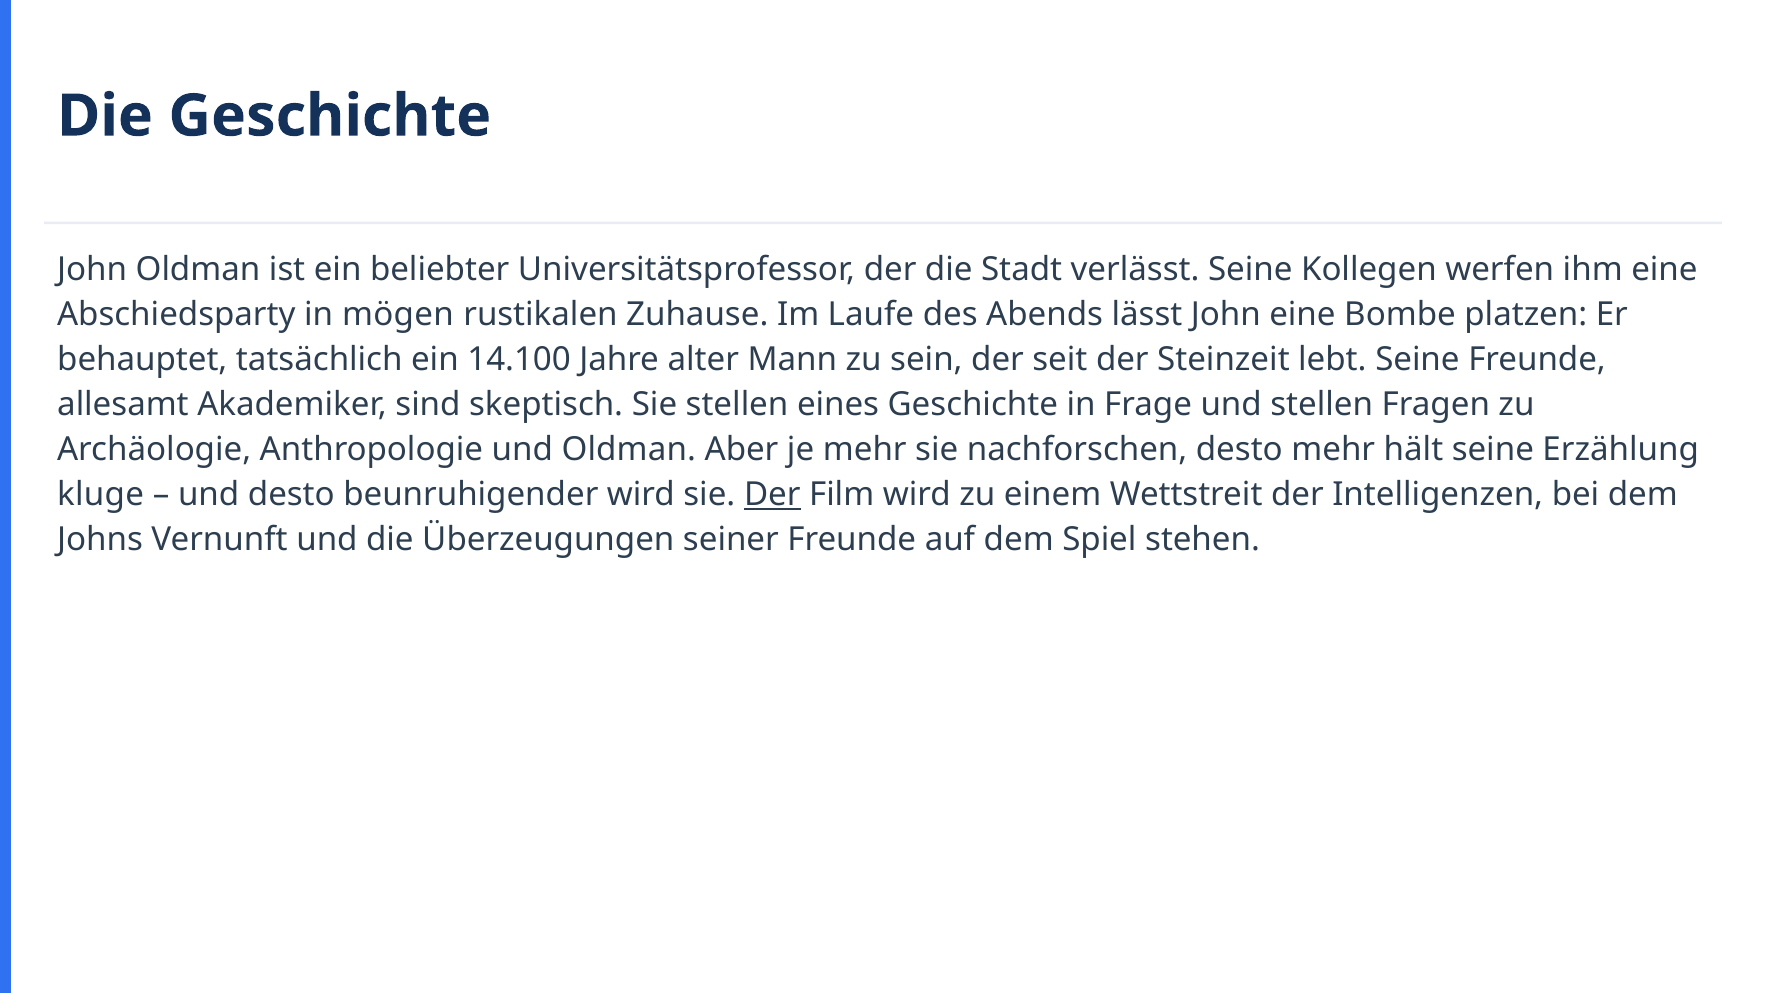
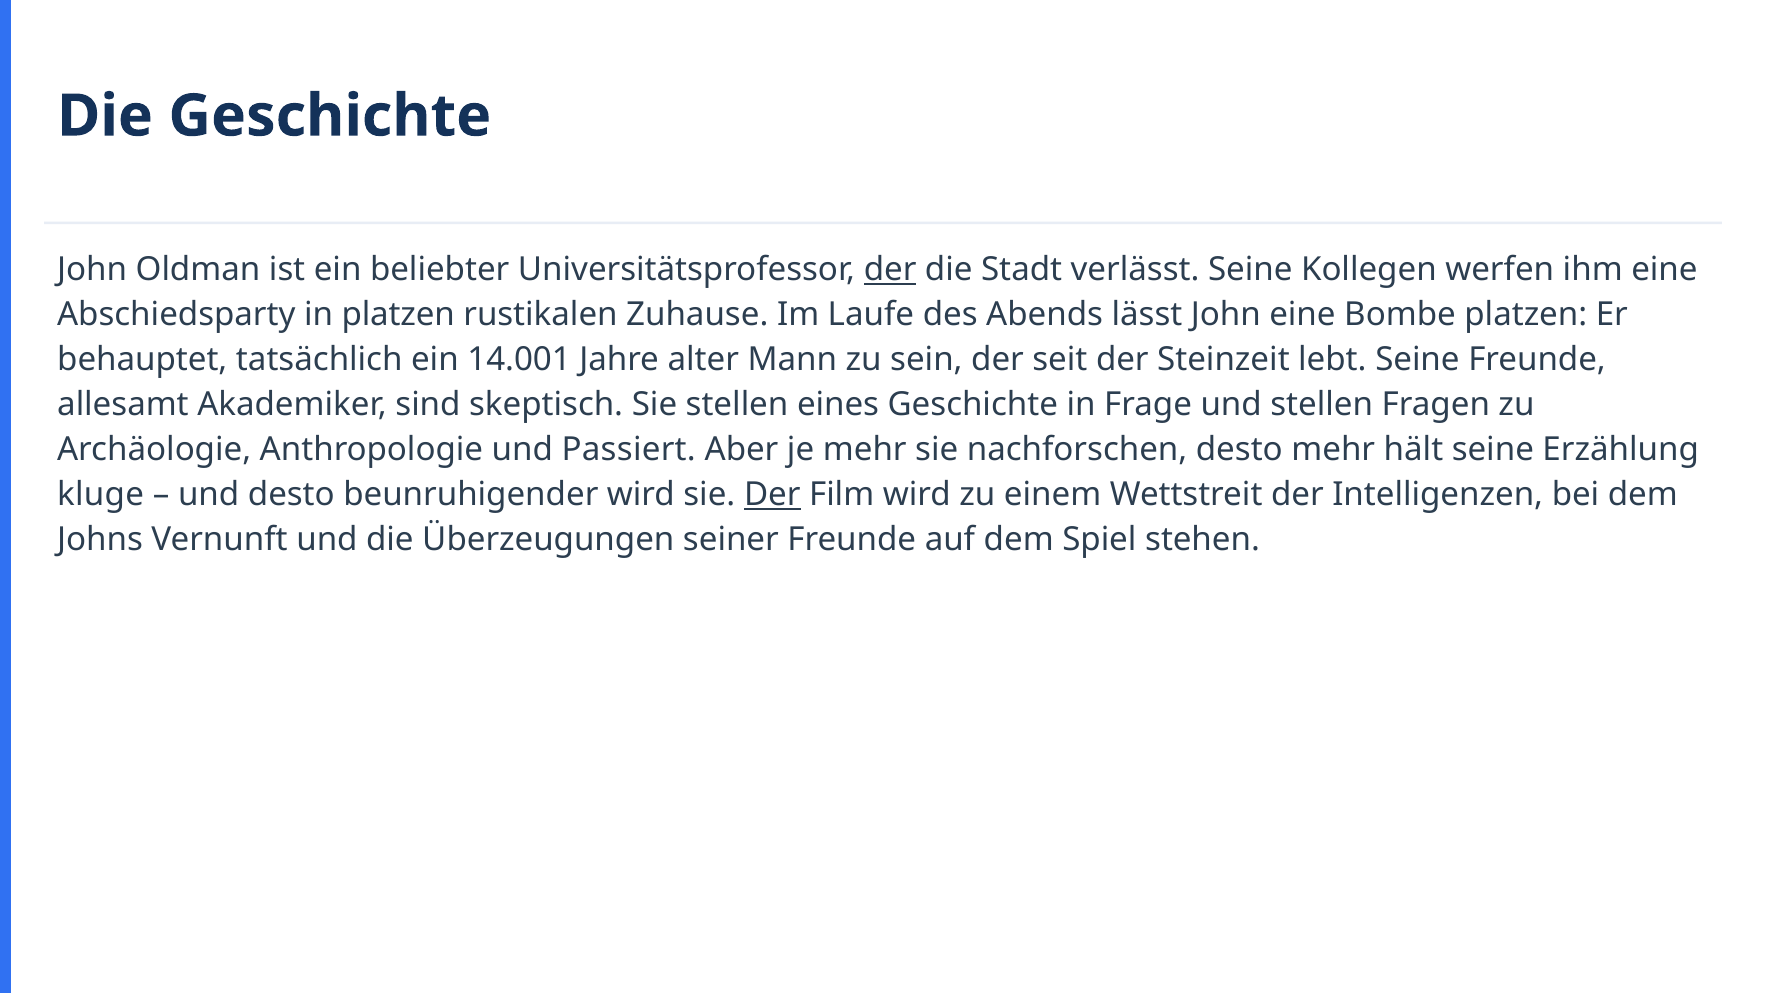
der at (890, 270) underline: none -> present
in mögen: mögen -> platzen
14.100: 14.100 -> 14.001
und Oldman: Oldman -> Passiert
